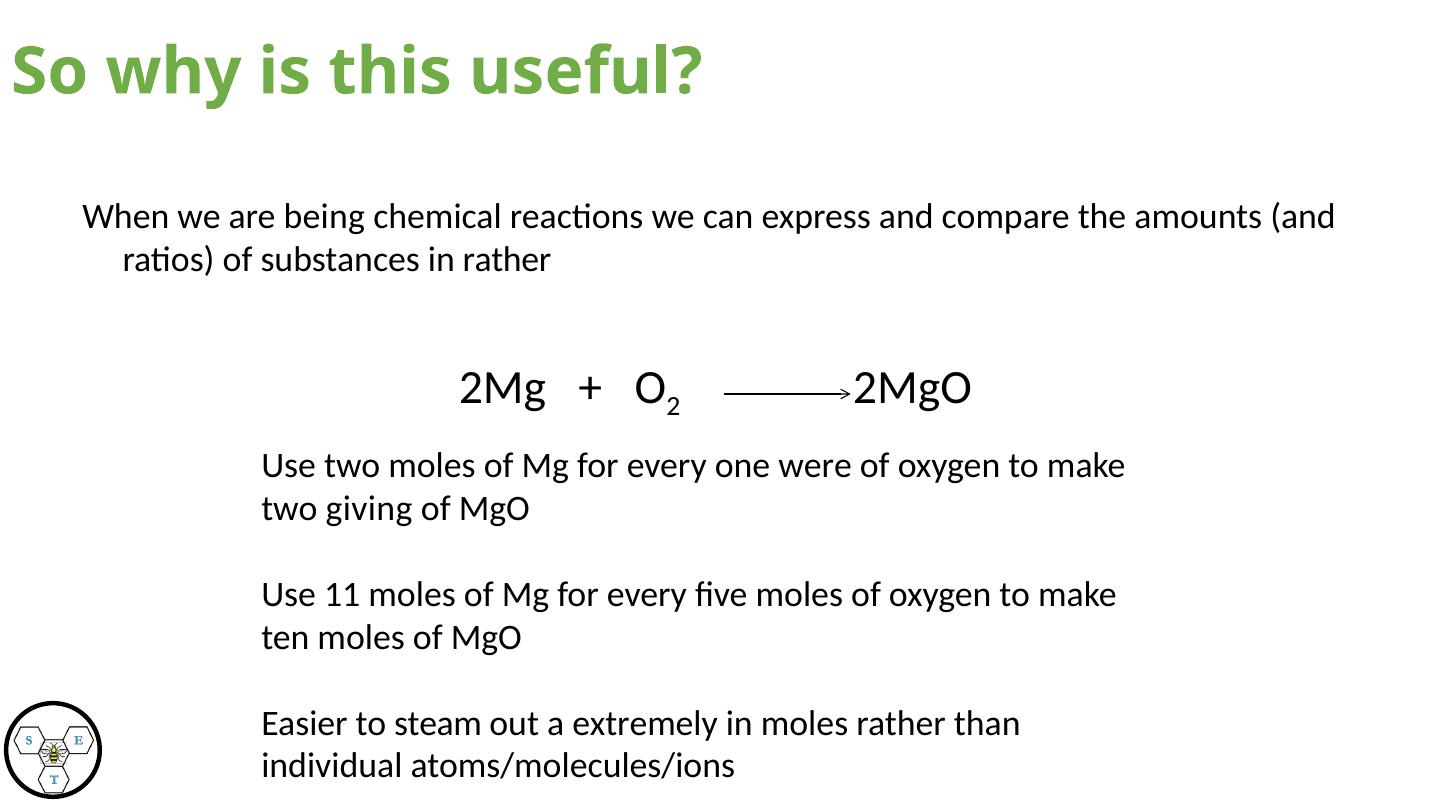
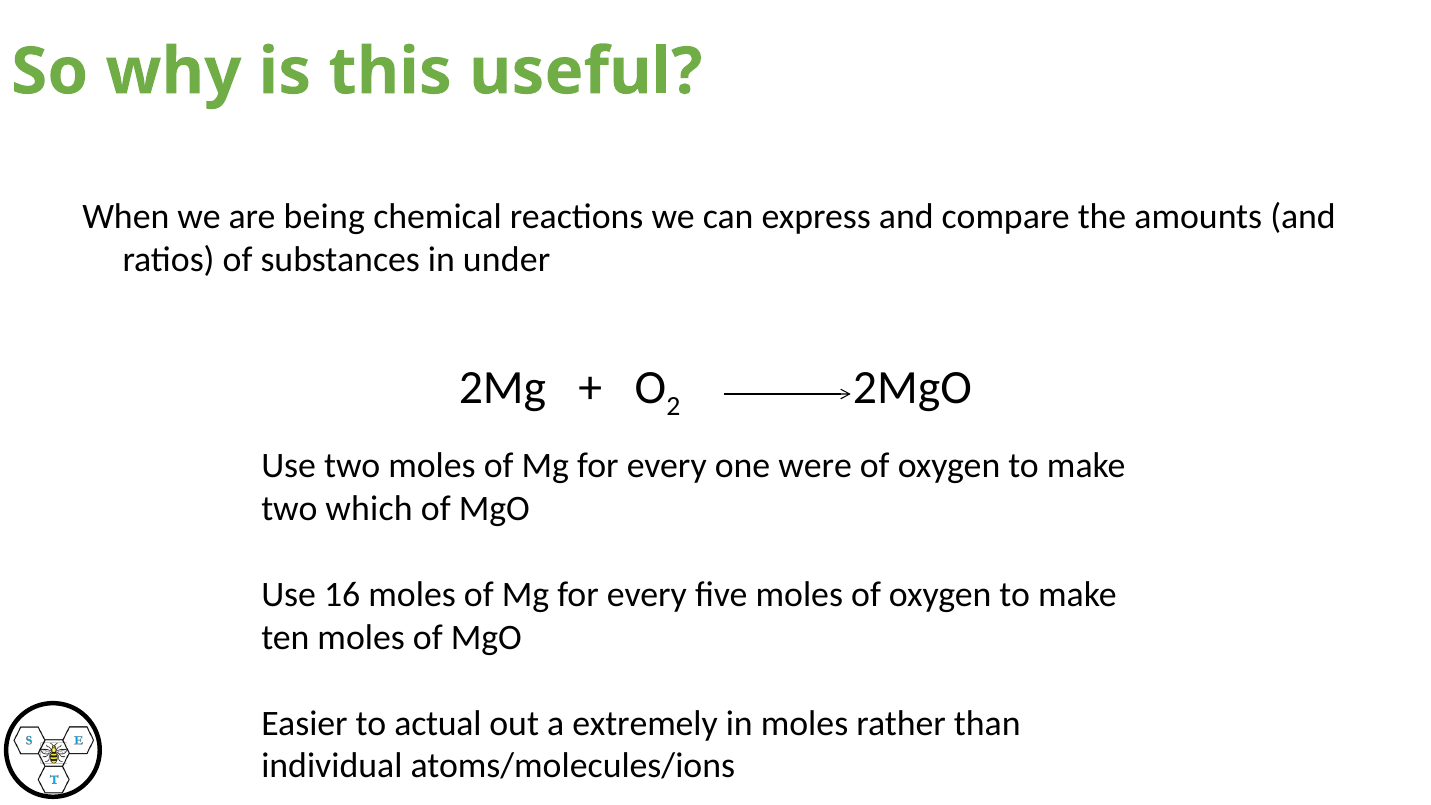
in rather: rather -> under
giving: giving -> which
11: 11 -> 16
steam: steam -> actual
